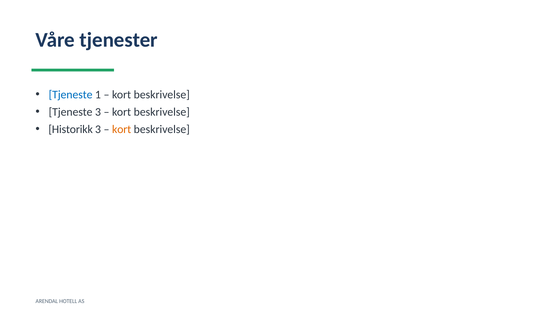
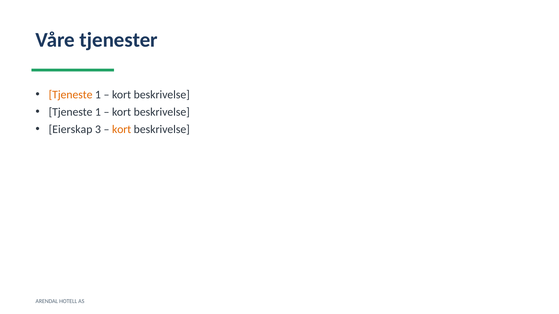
Tjeneste at (71, 95) colour: blue -> orange
3 at (98, 112): 3 -> 1
Historikk: Historikk -> Eierskap
